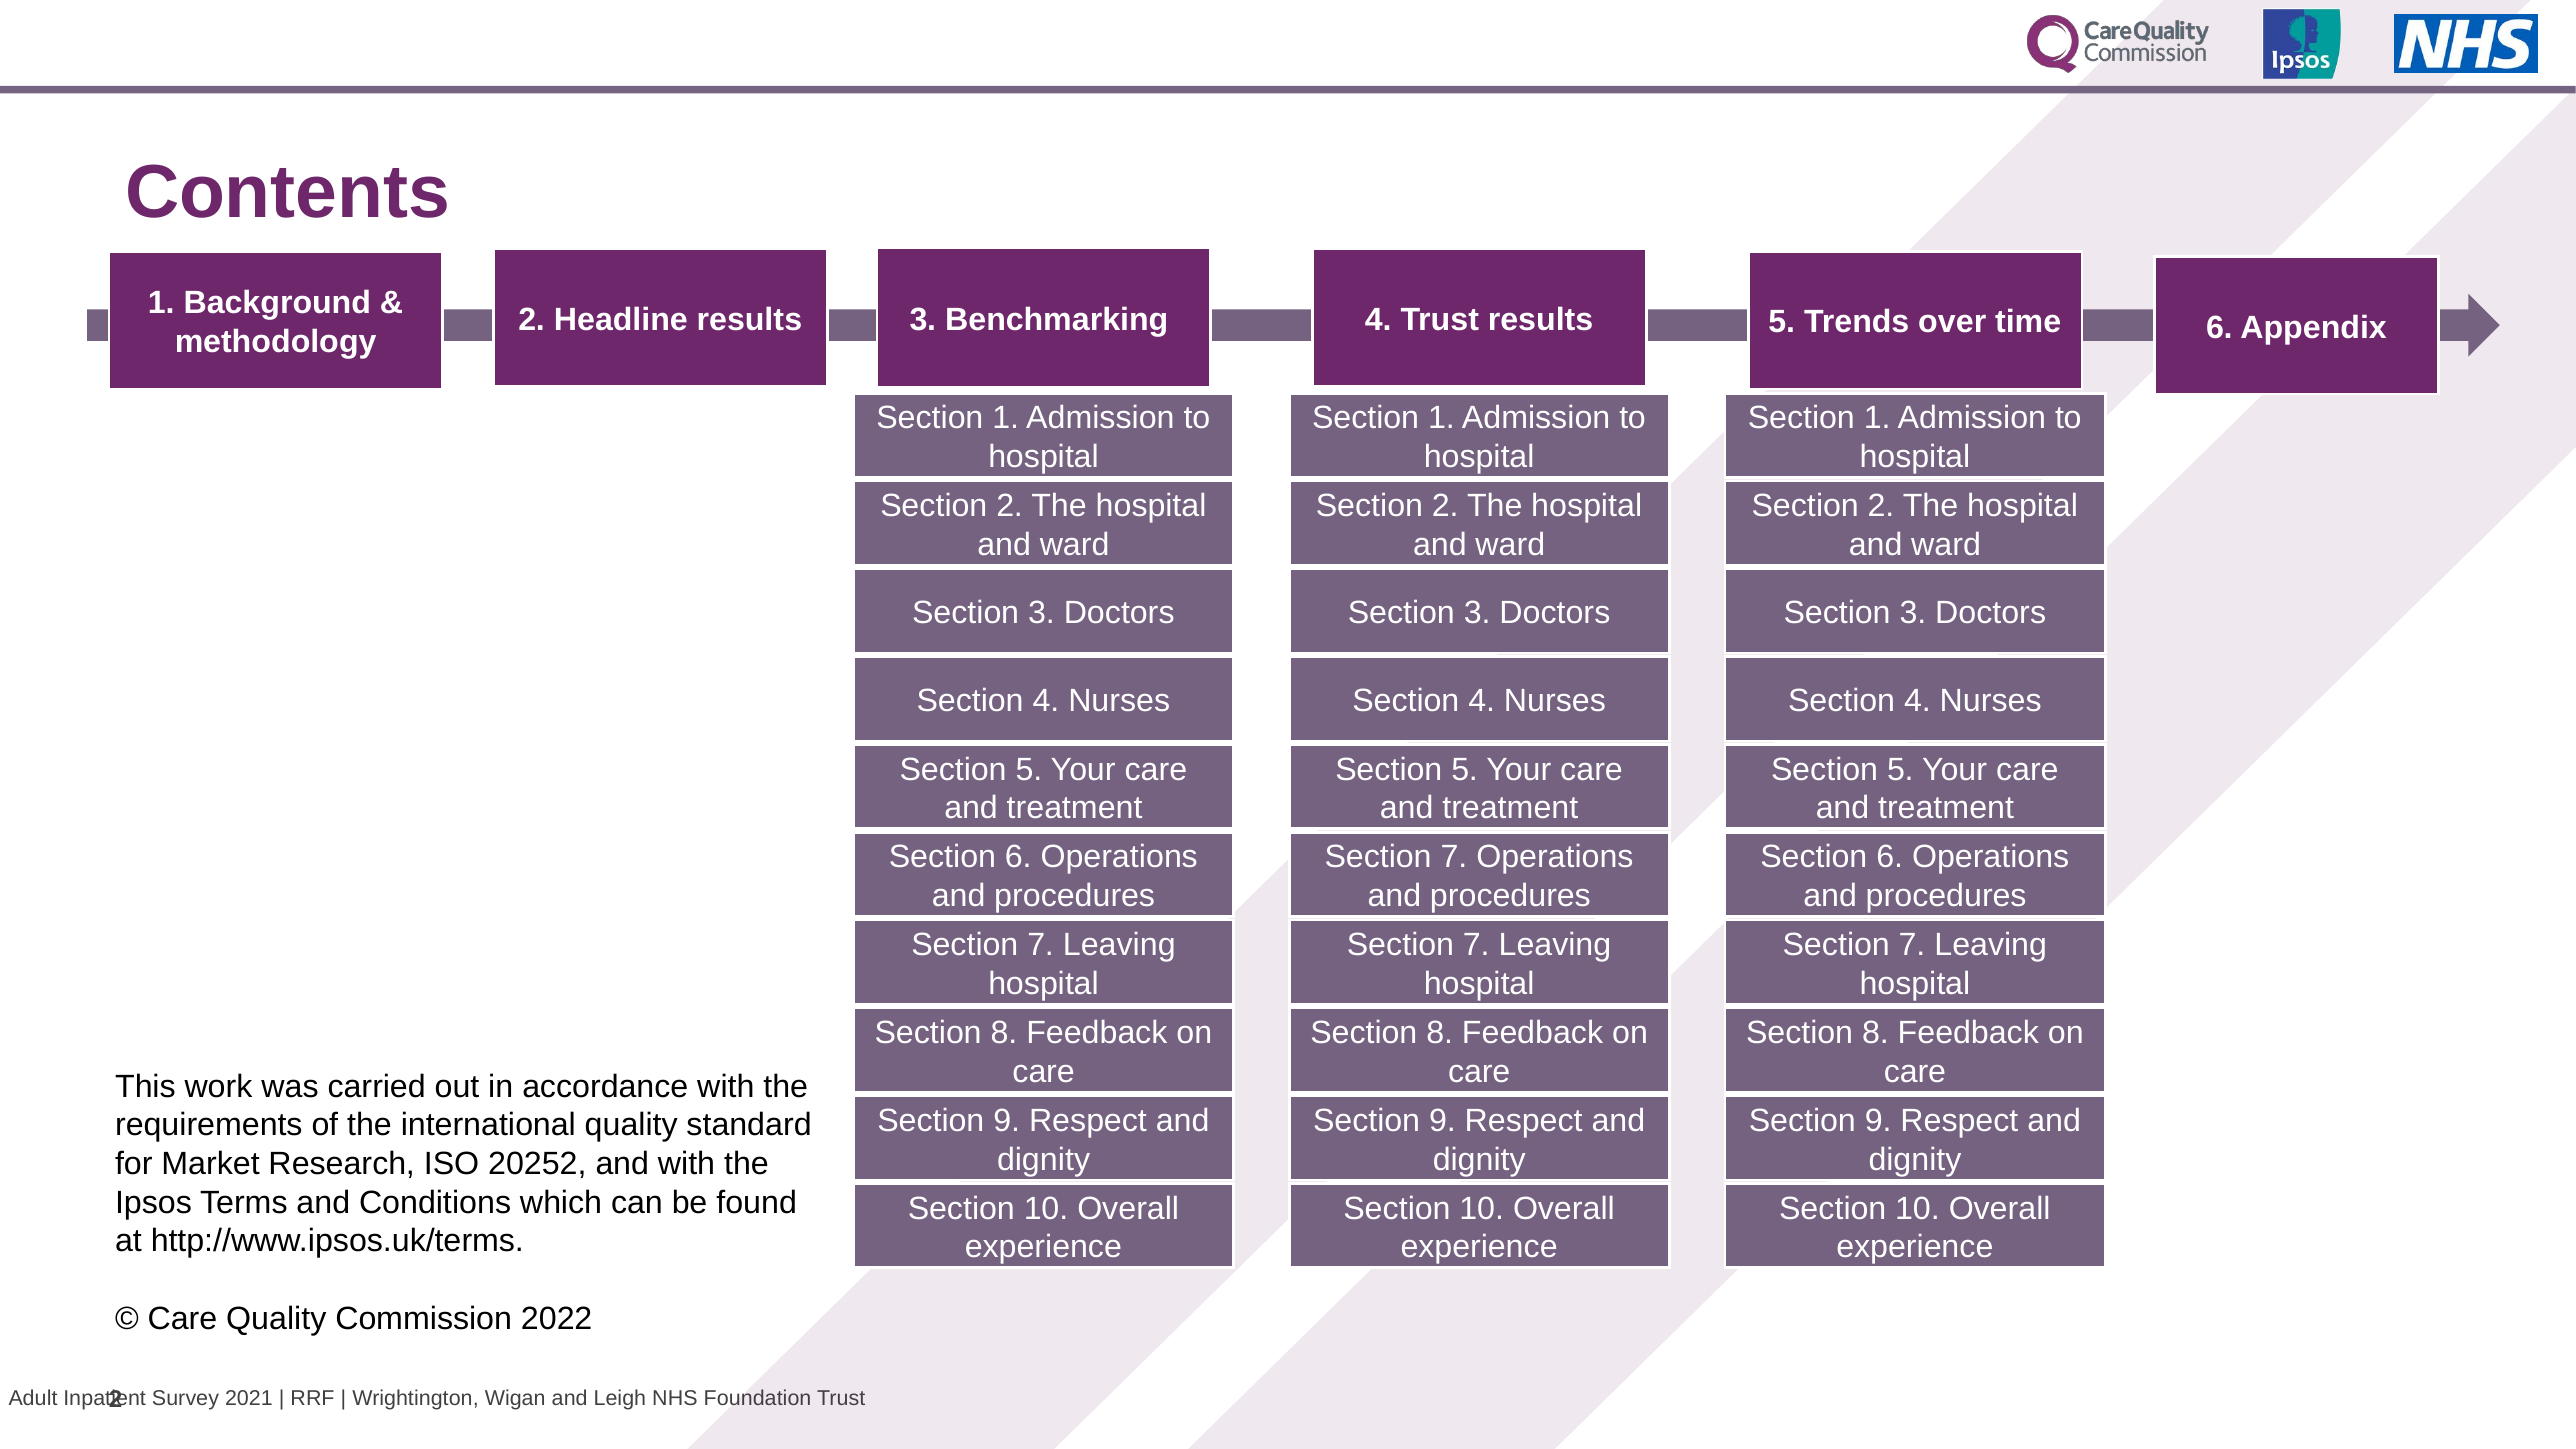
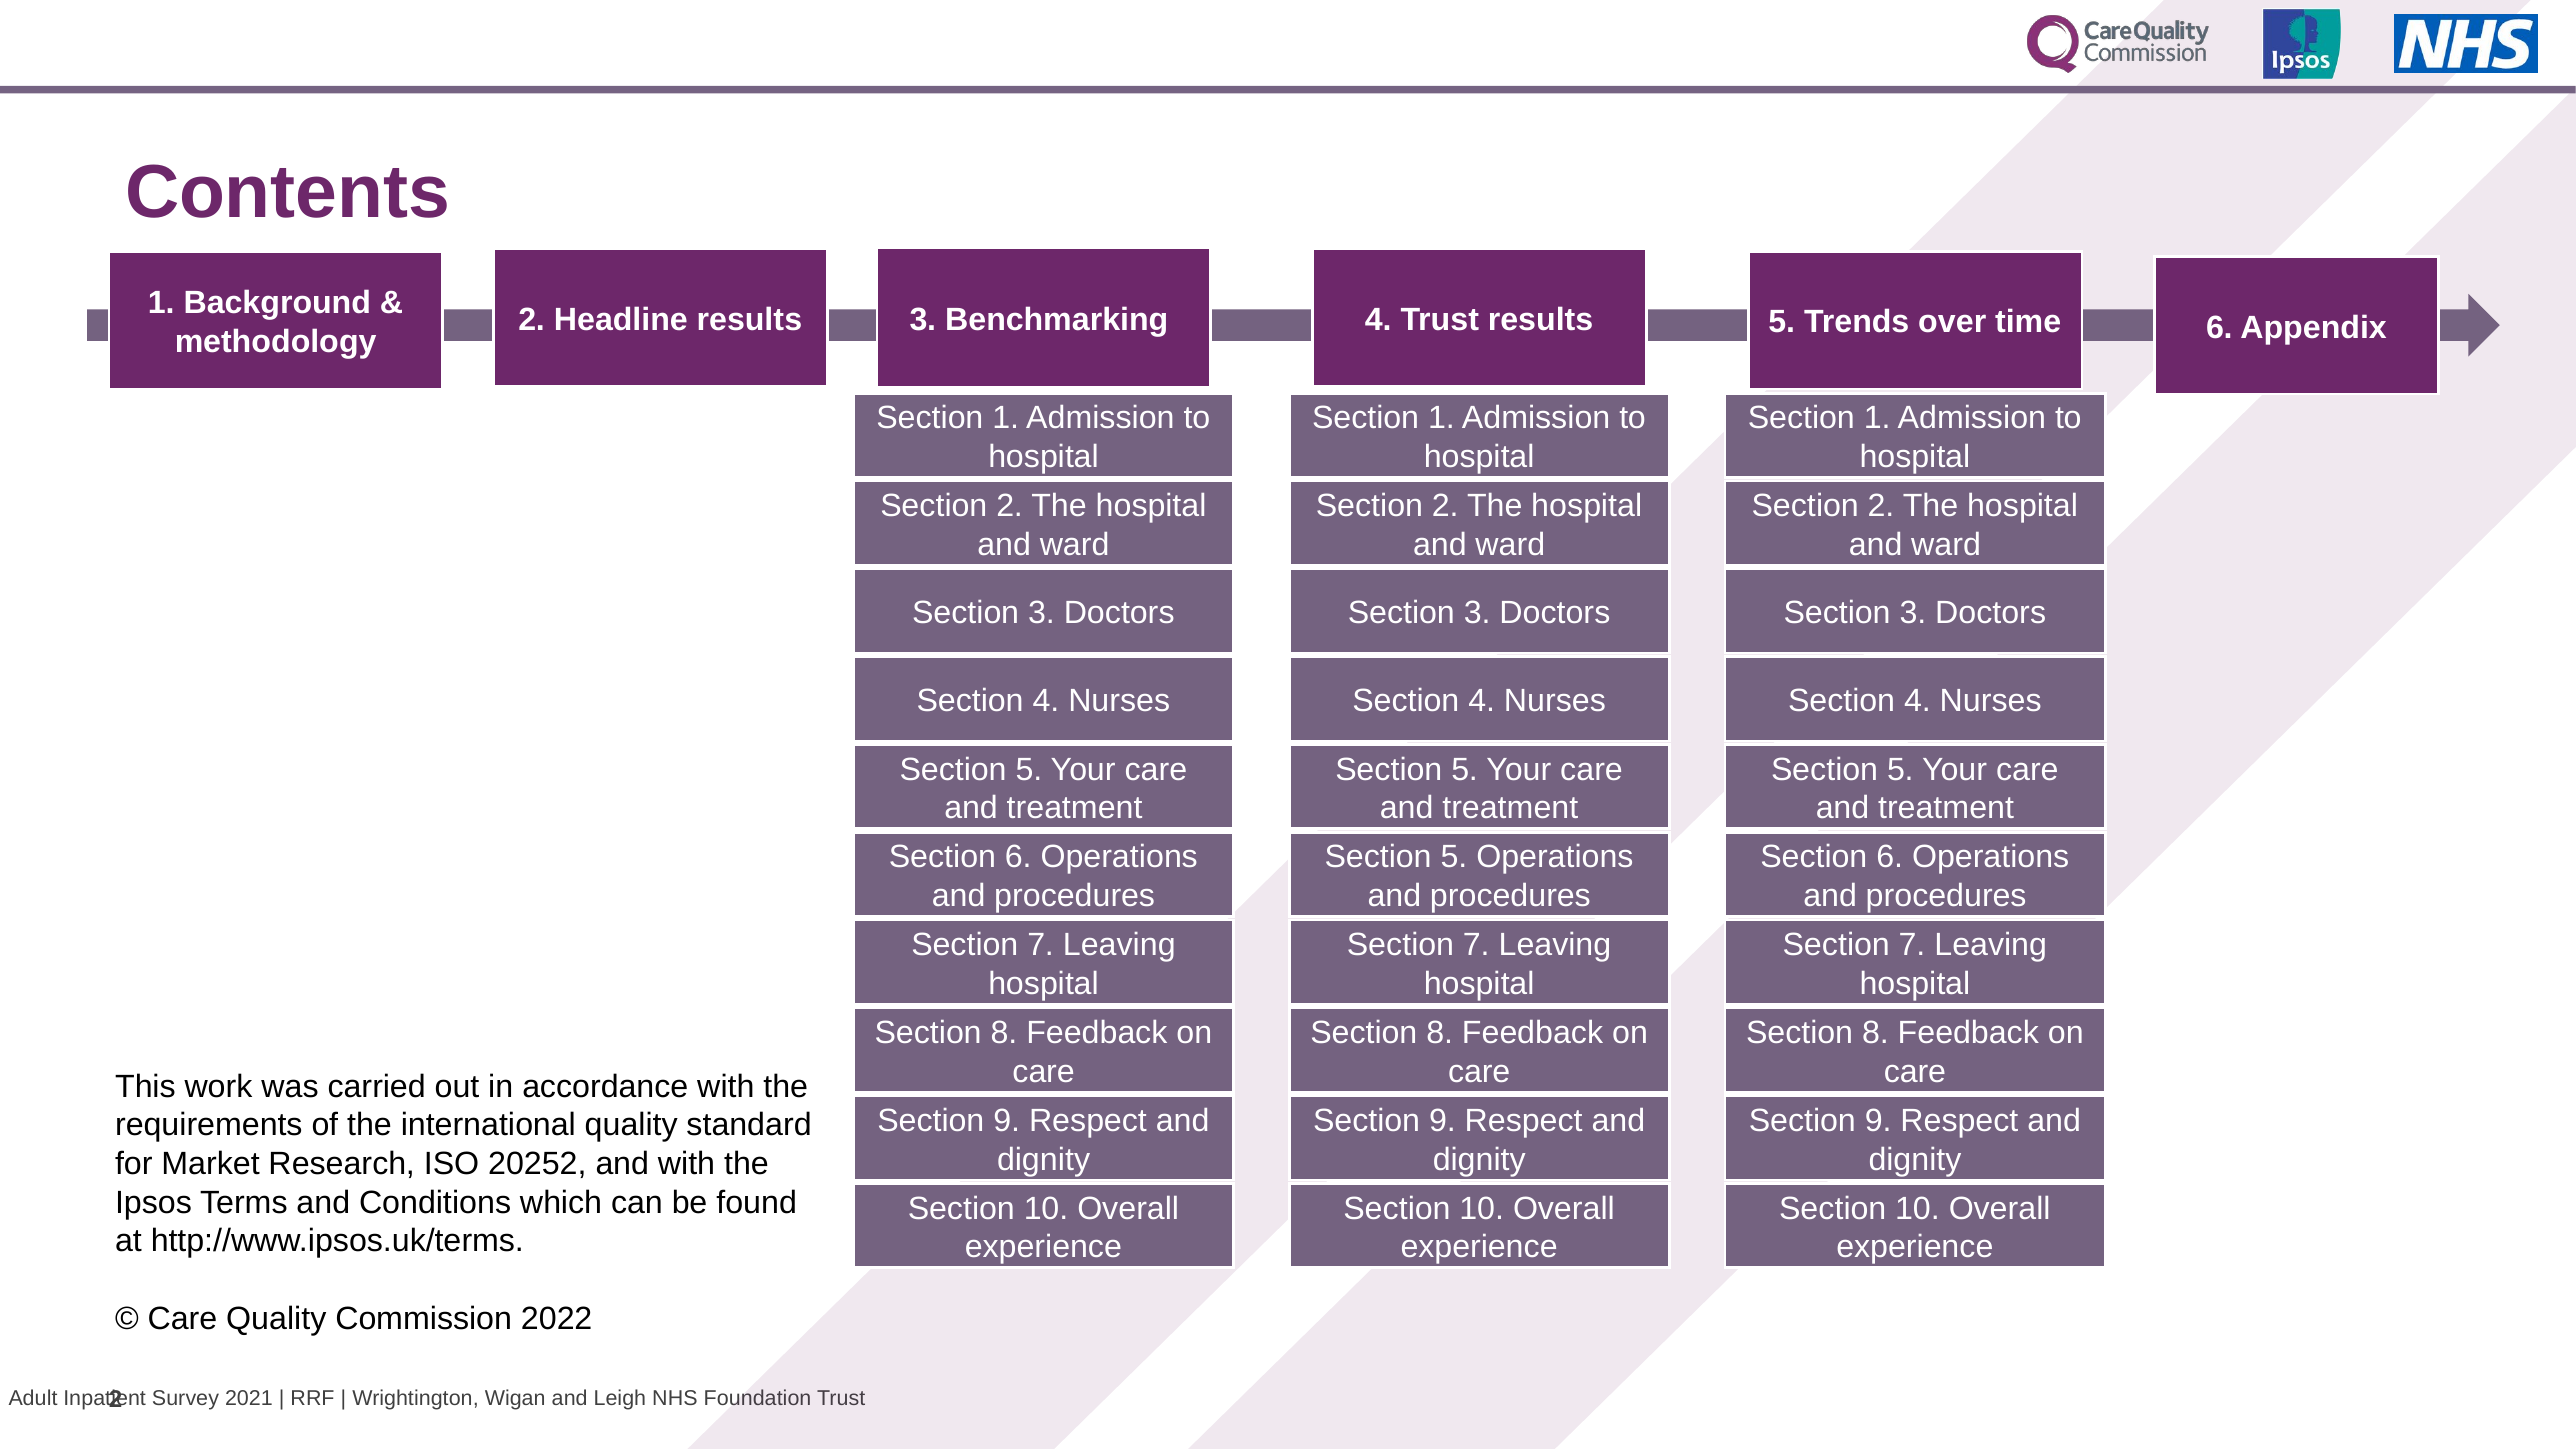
7 at (1454, 857): 7 -> 5
